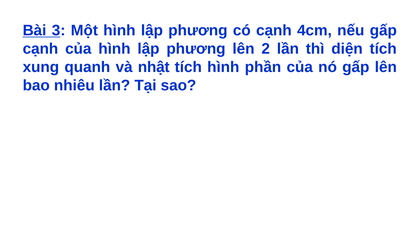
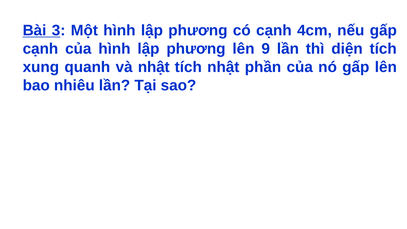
2: 2 -> 9
tích hình: hình -> nhật
